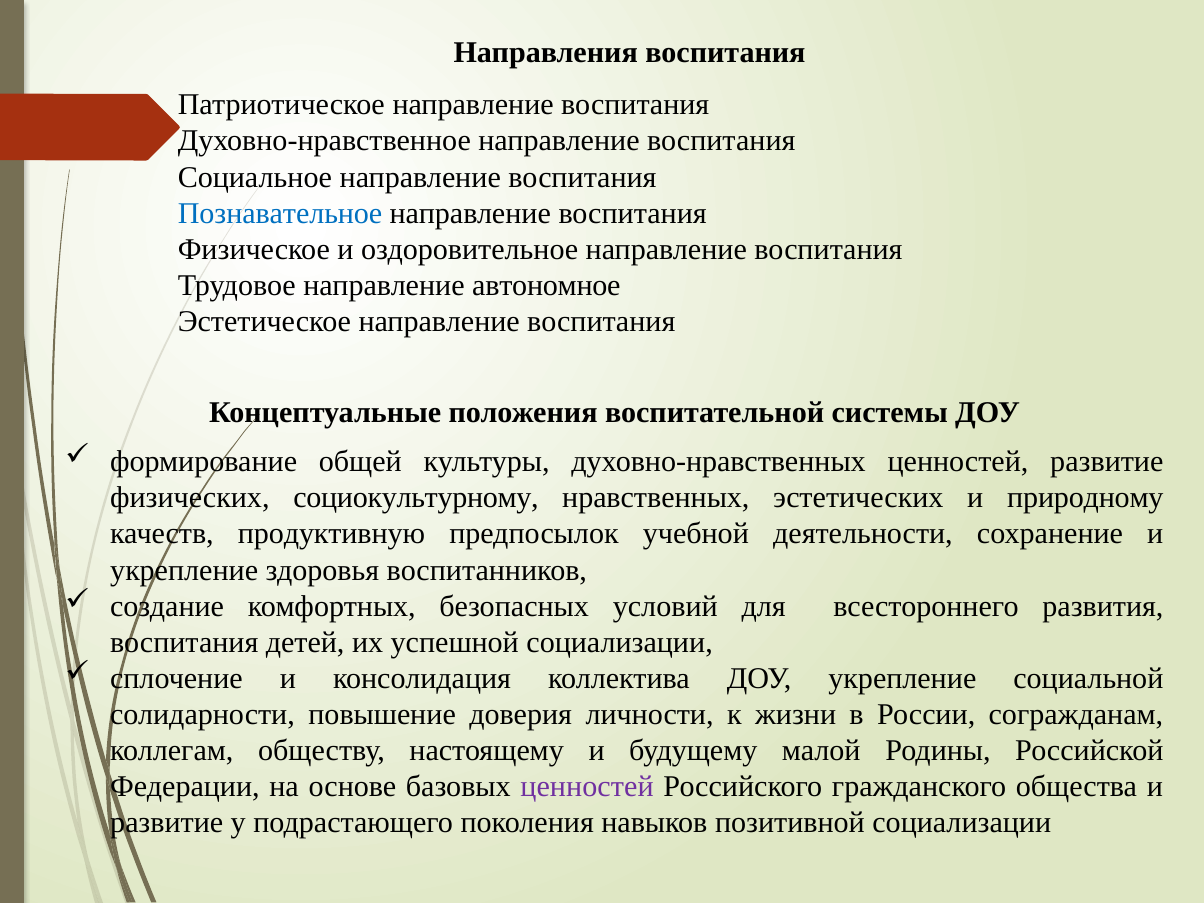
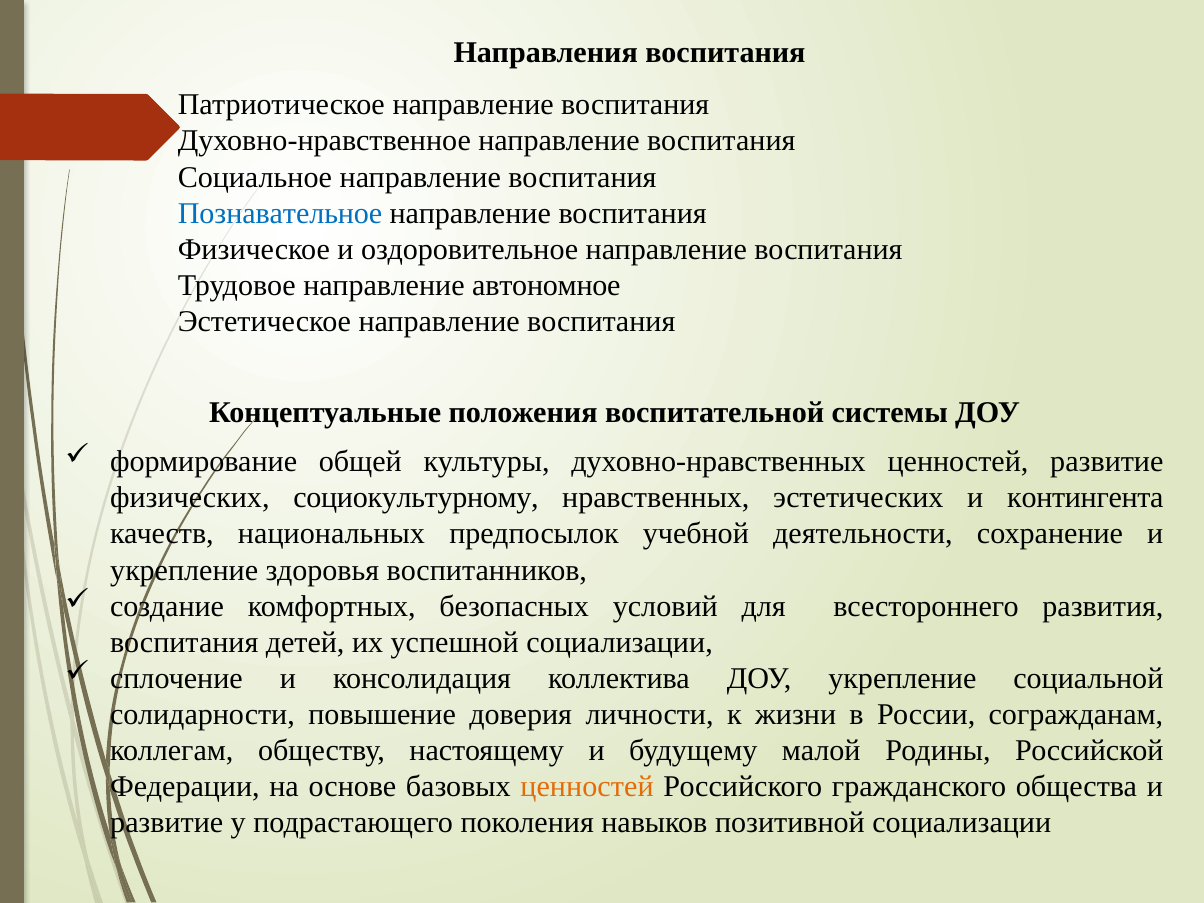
природному: природному -> контингента
продуктивную: продуктивную -> национальных
ценностей at (587, 787) colour: purple -> orange
